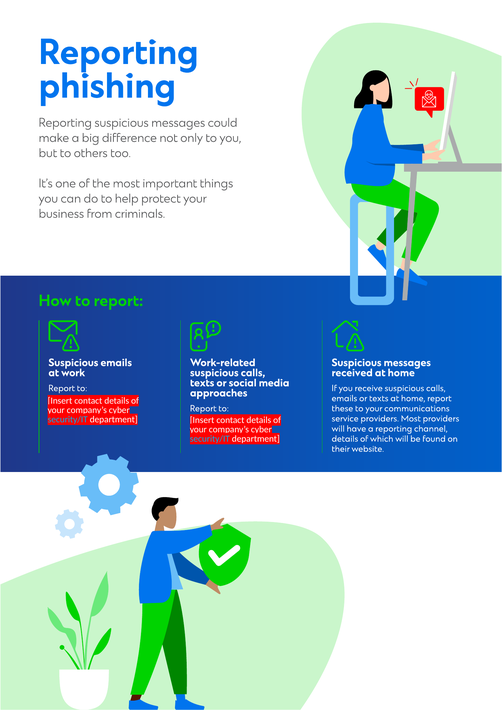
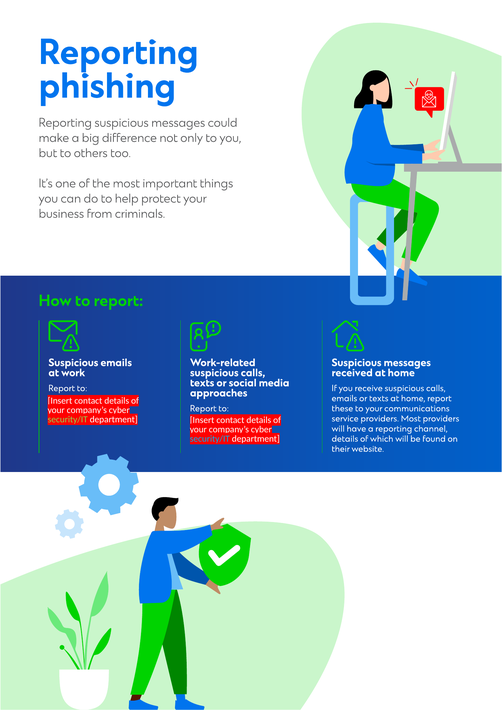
security/IT at (68, 420) colour: light blue -> light green
